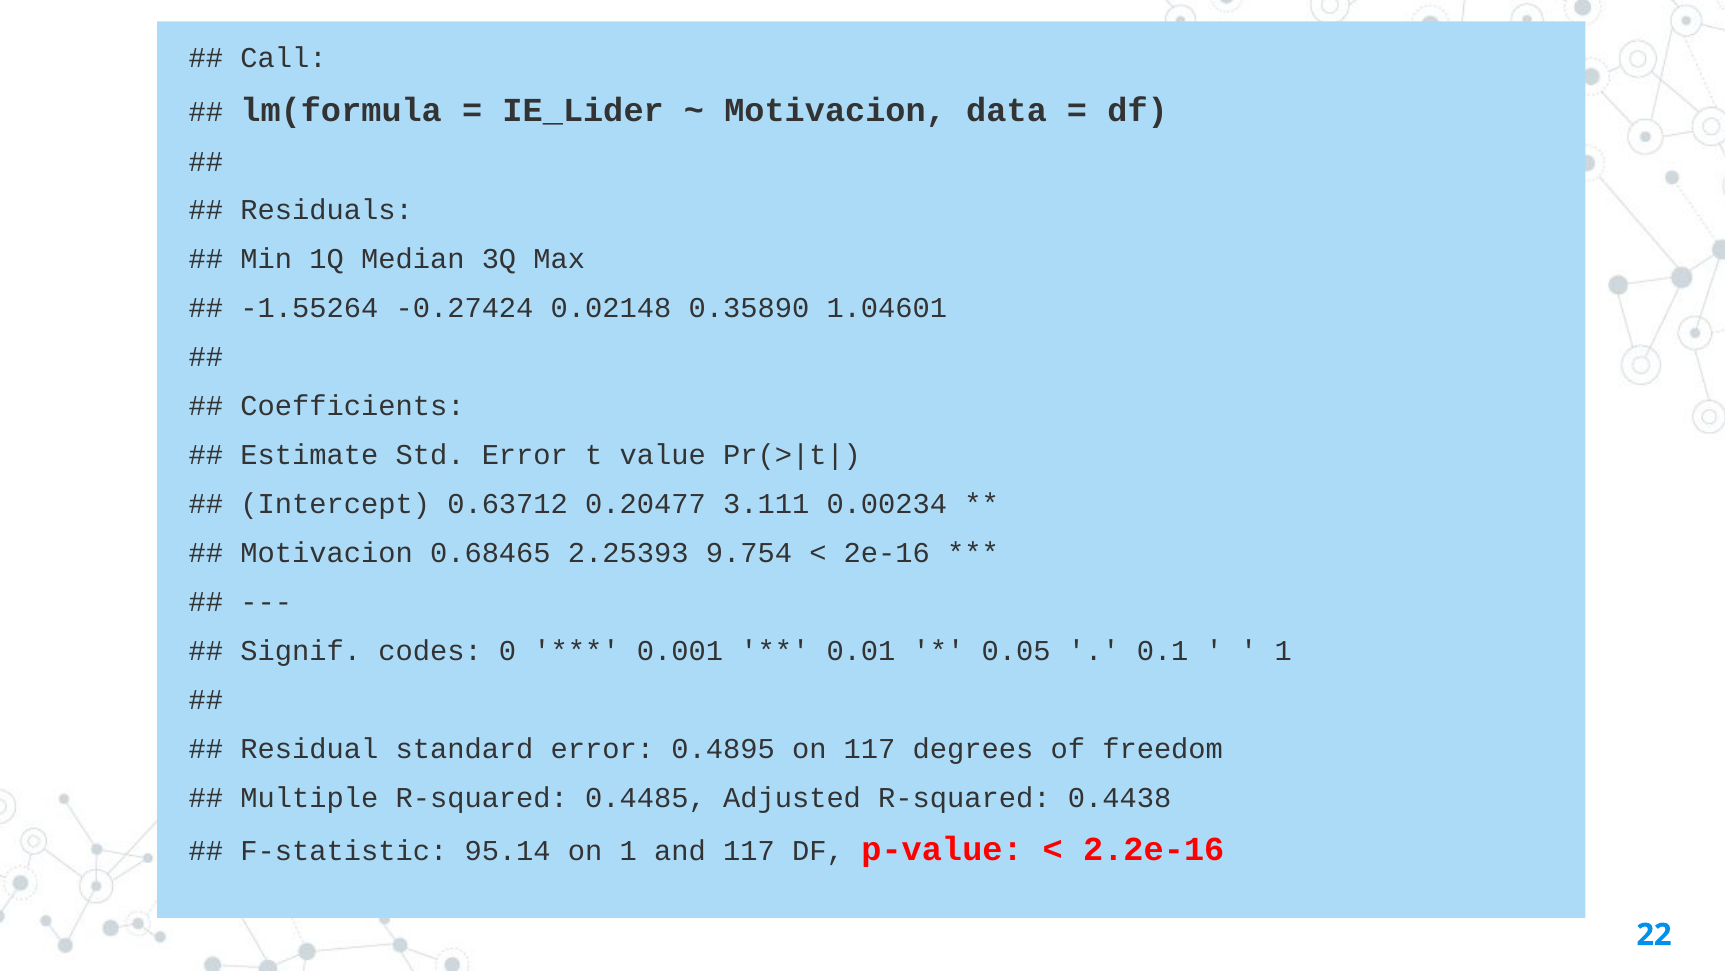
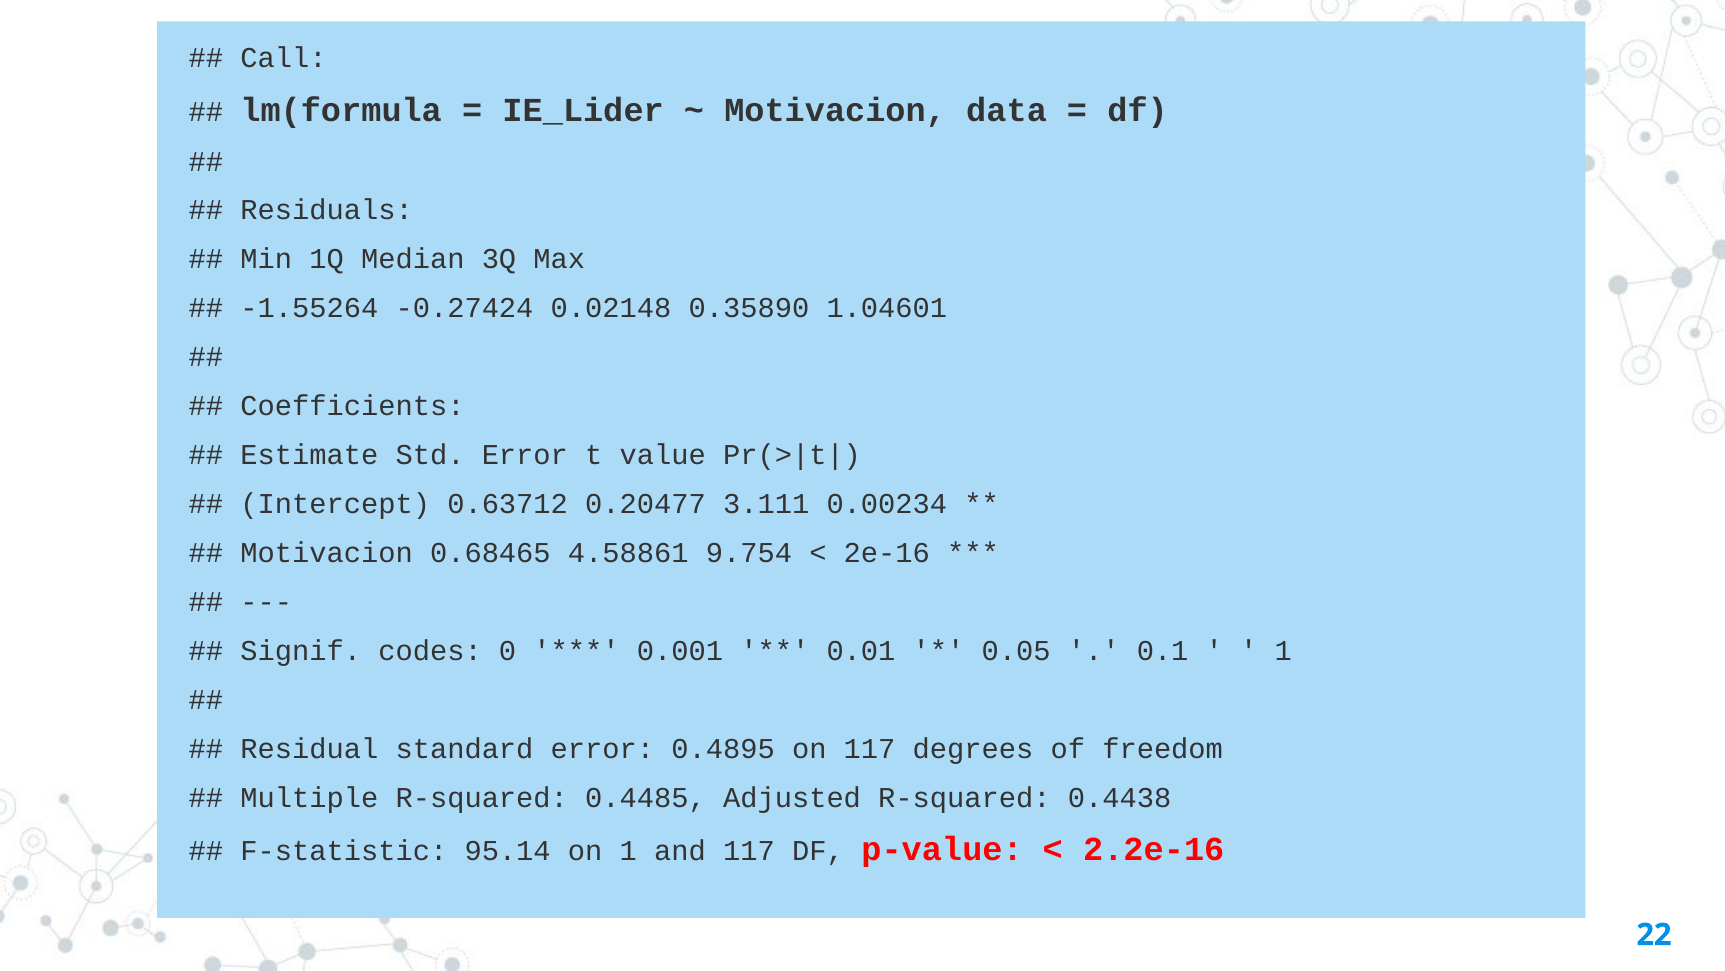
2.25393: 2.25393 -> 4.58861
